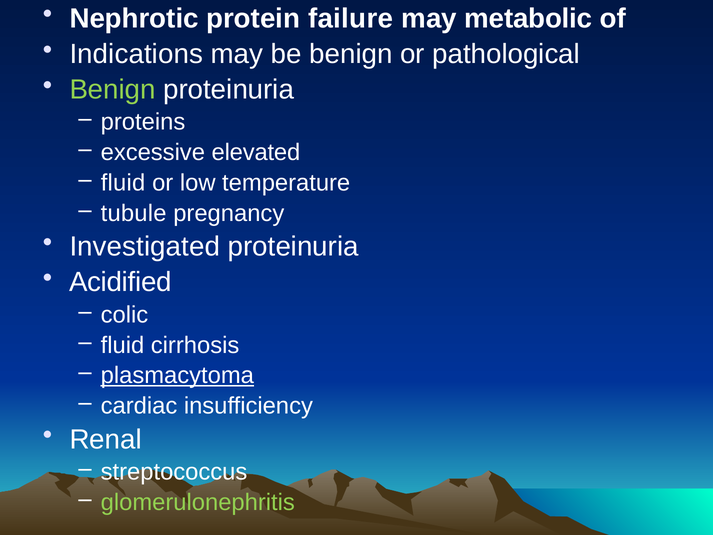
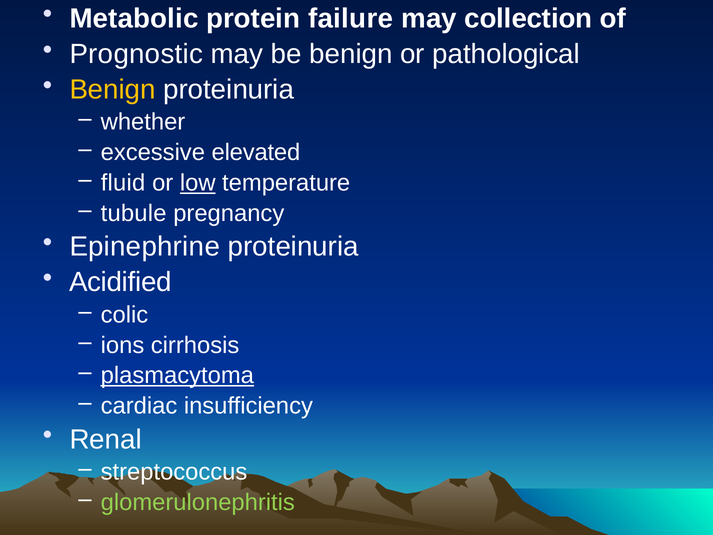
Nephrotic: Nephrotic -> Metabolic
metabolic: metabolic -> collection
Indications: Indications -> Prognostic
Benign at (113, 89) colour: light green -> yellow
proteins: proteins -> whether
low underline: none -> present
Investigated: Investigated -> Epinephrine
fluid at (123, 345): fluid -> ions
